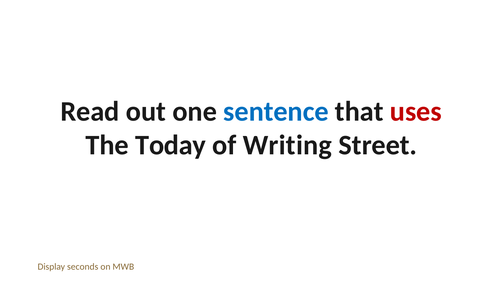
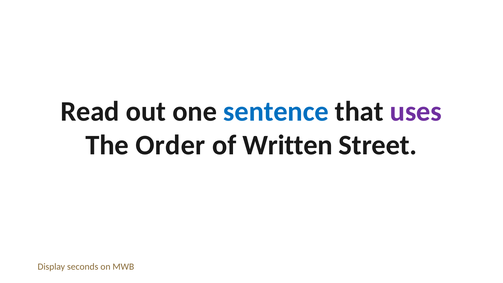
uses colour: red -> purple
Today: Today -> Order
Writing: Writing -> Written
